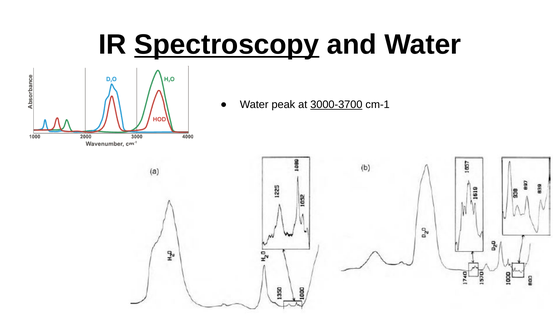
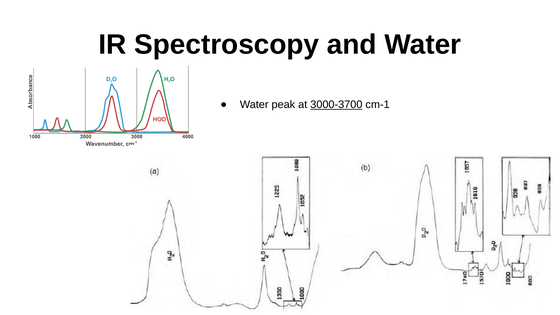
Spectroscopy underline: present -> none
